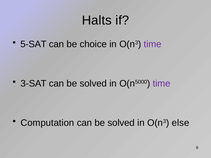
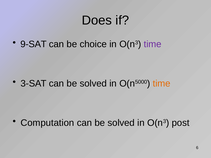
Halts: Halts -> Does
5-SAT: 5-SAT -> 9-SAT
time at (162, 84) colour: purple -> orange
else: else -> post
